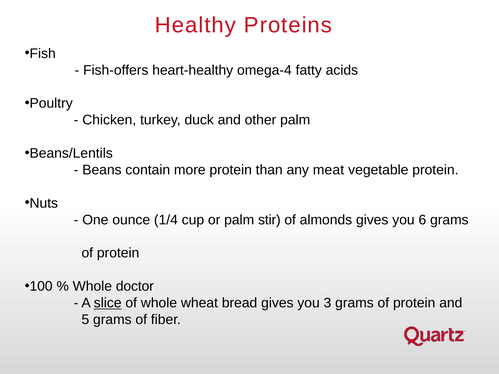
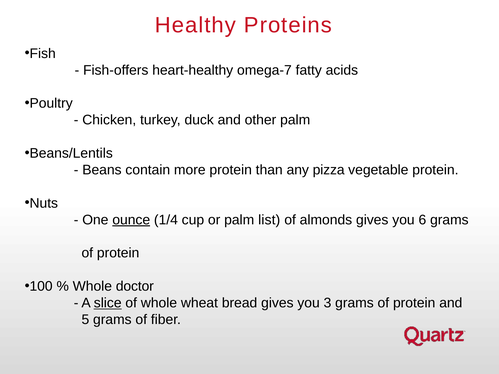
omega-4: omega-4 -> omega-7
meat: meat -> pizza
ounce underline: none -> present
stir: stir -> list
